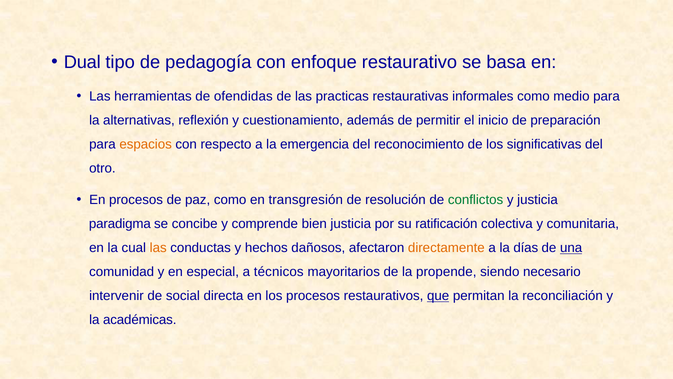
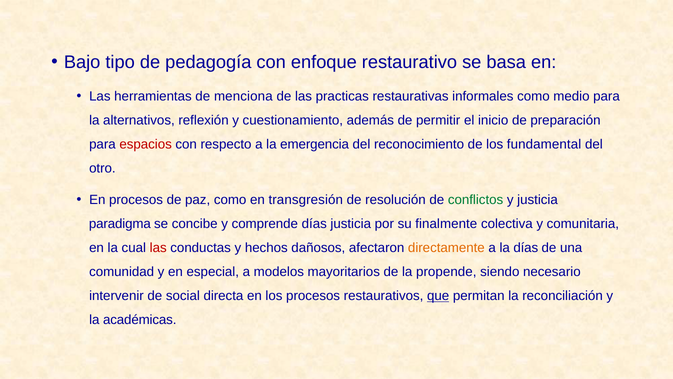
Dual: Dual -> Bajo
ofendidas: ofendidas -> menciona
alternativas: alternativas -> alternativos
espacios colour: orange -> red
significativas: significativas -> fundamental
comprende bien: bien -> días
ratificación: ratificación -> finalmente
las at (158, 248) colour: orange -> red
una underline: present -> none
técnicos: técnicos -> modelos
